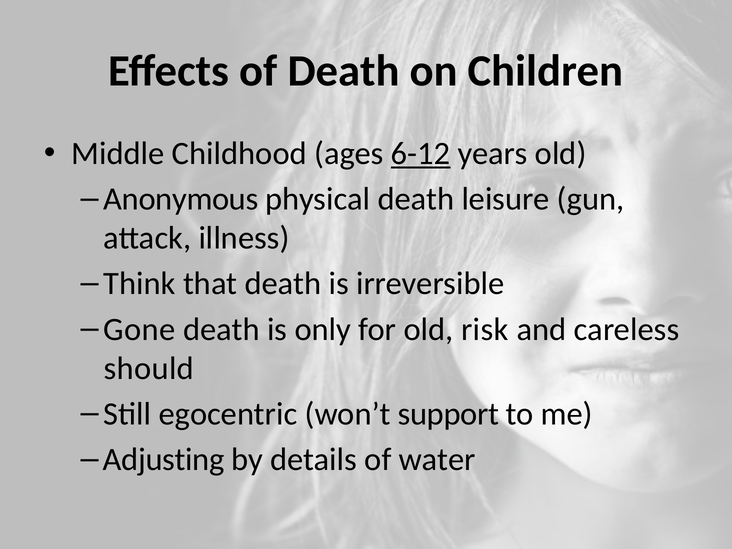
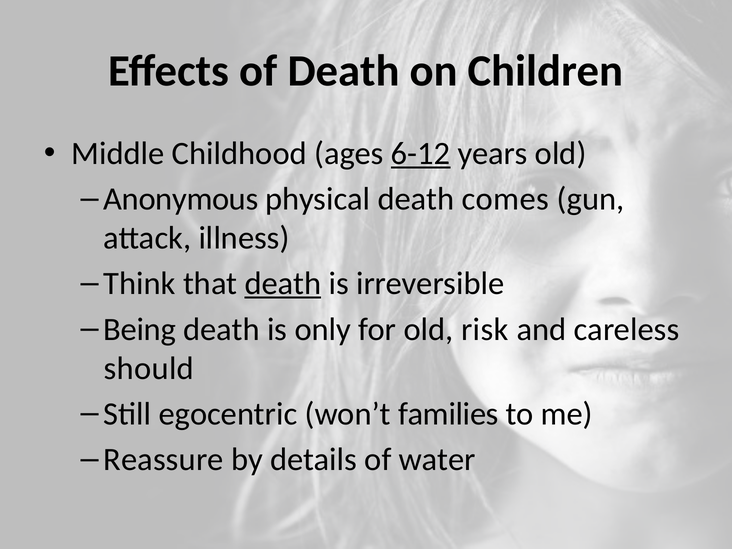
leisure: leisure -> comes
death at (283, 284) underline: none -> present
Gone: Gone -> Being
support: support -> families
Adjusting: Adjusting -> Reassure
